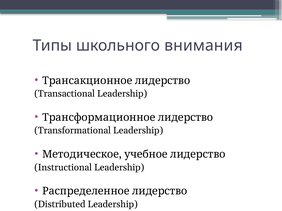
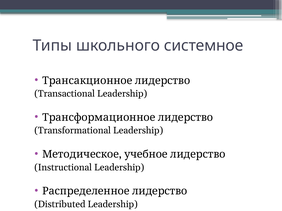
внимания: внимания -> системное
